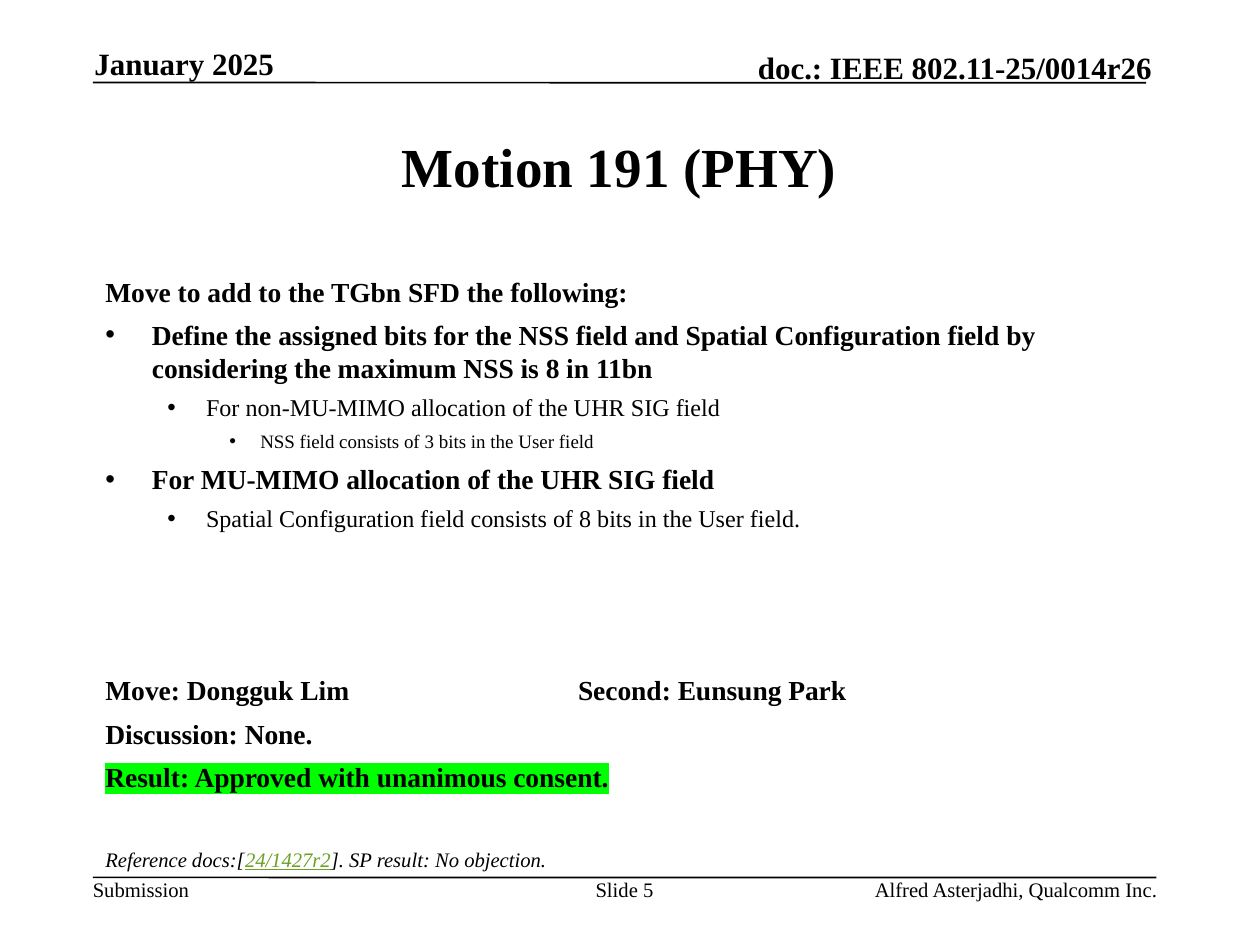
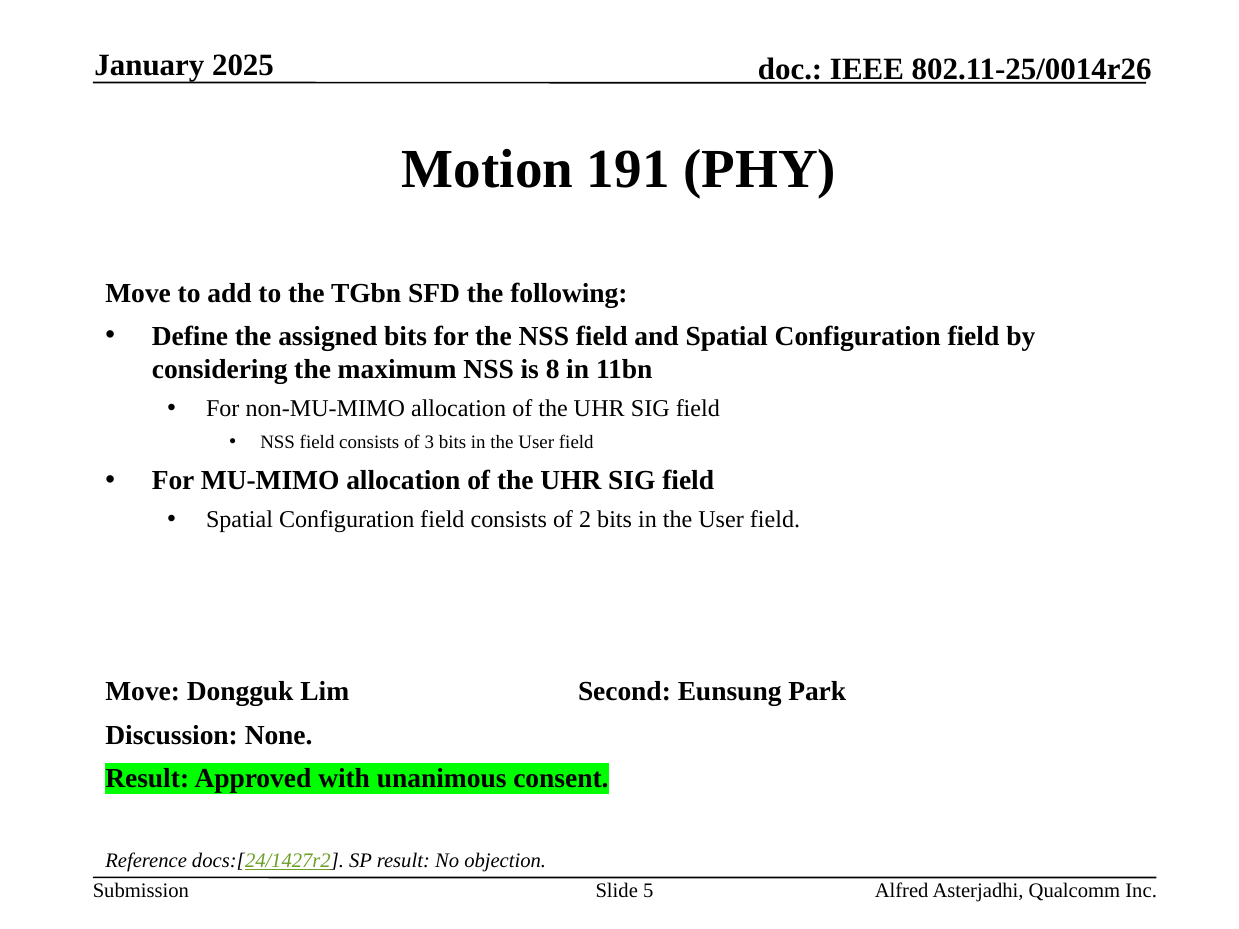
of 8: 8 -> 2
